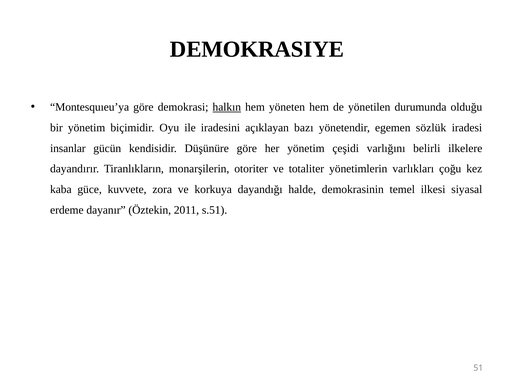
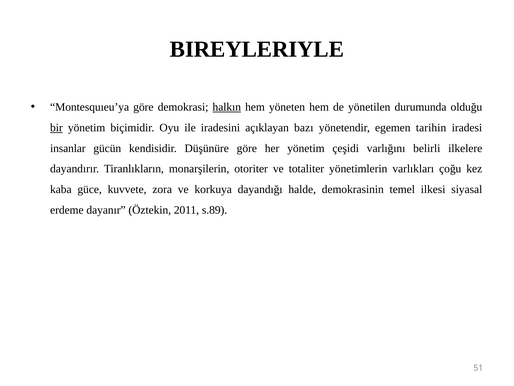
DEMOKRASIYE: DEMOKRASIYE -> BIREYLERIYLE
bir underline: none -> present
sözlük: sözlük -> tarihin
s.51: s.51 -> s.89
